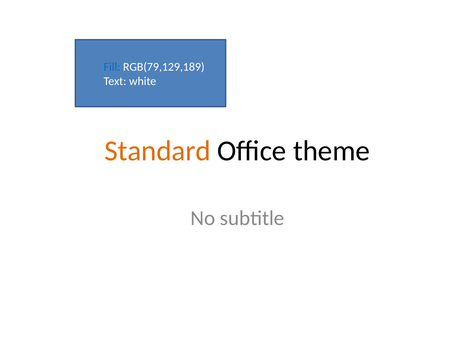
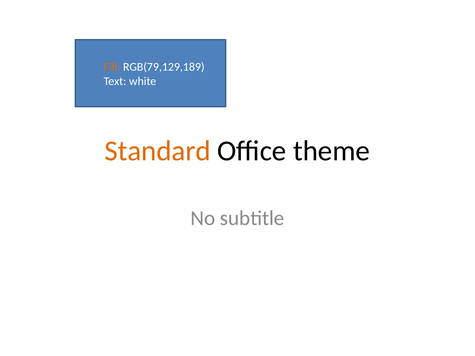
Fill colour: blue -> orange
